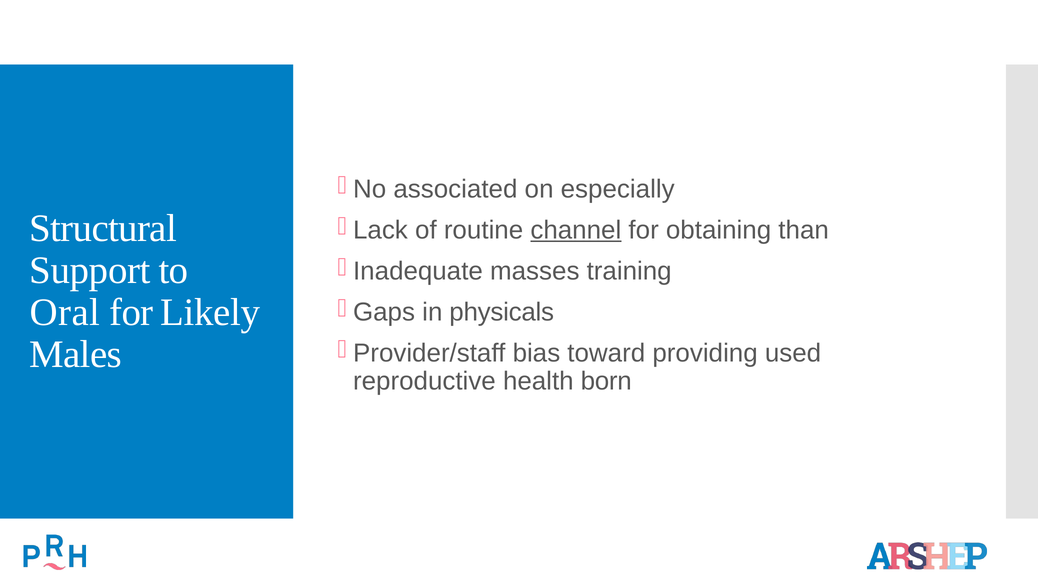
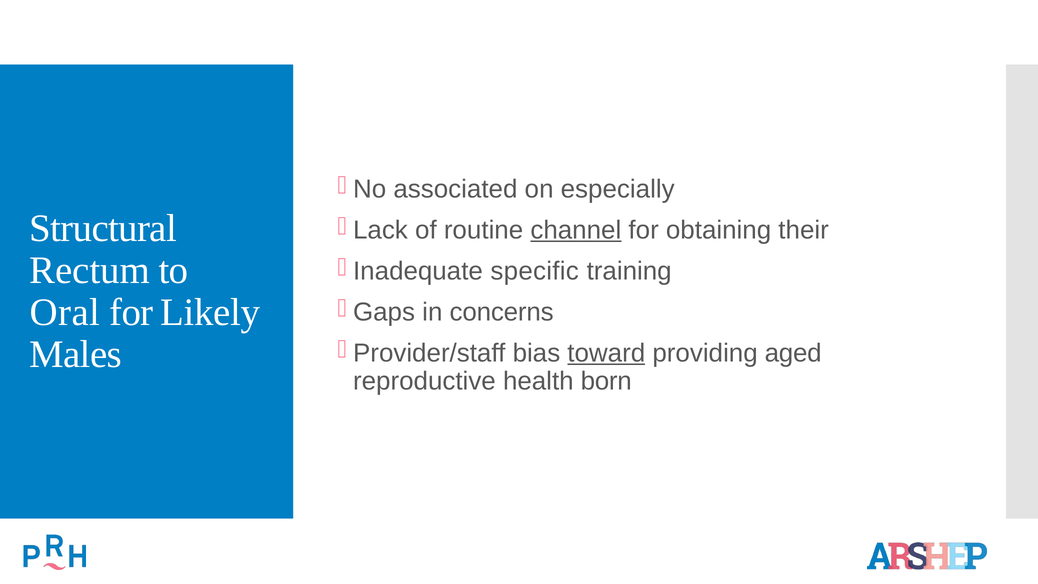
than: than -> their
Support: Support -> Rectum
masses: masses -> specific
physicals: physicals -> concerns
toward underline: none -> present
used: used -> aged
